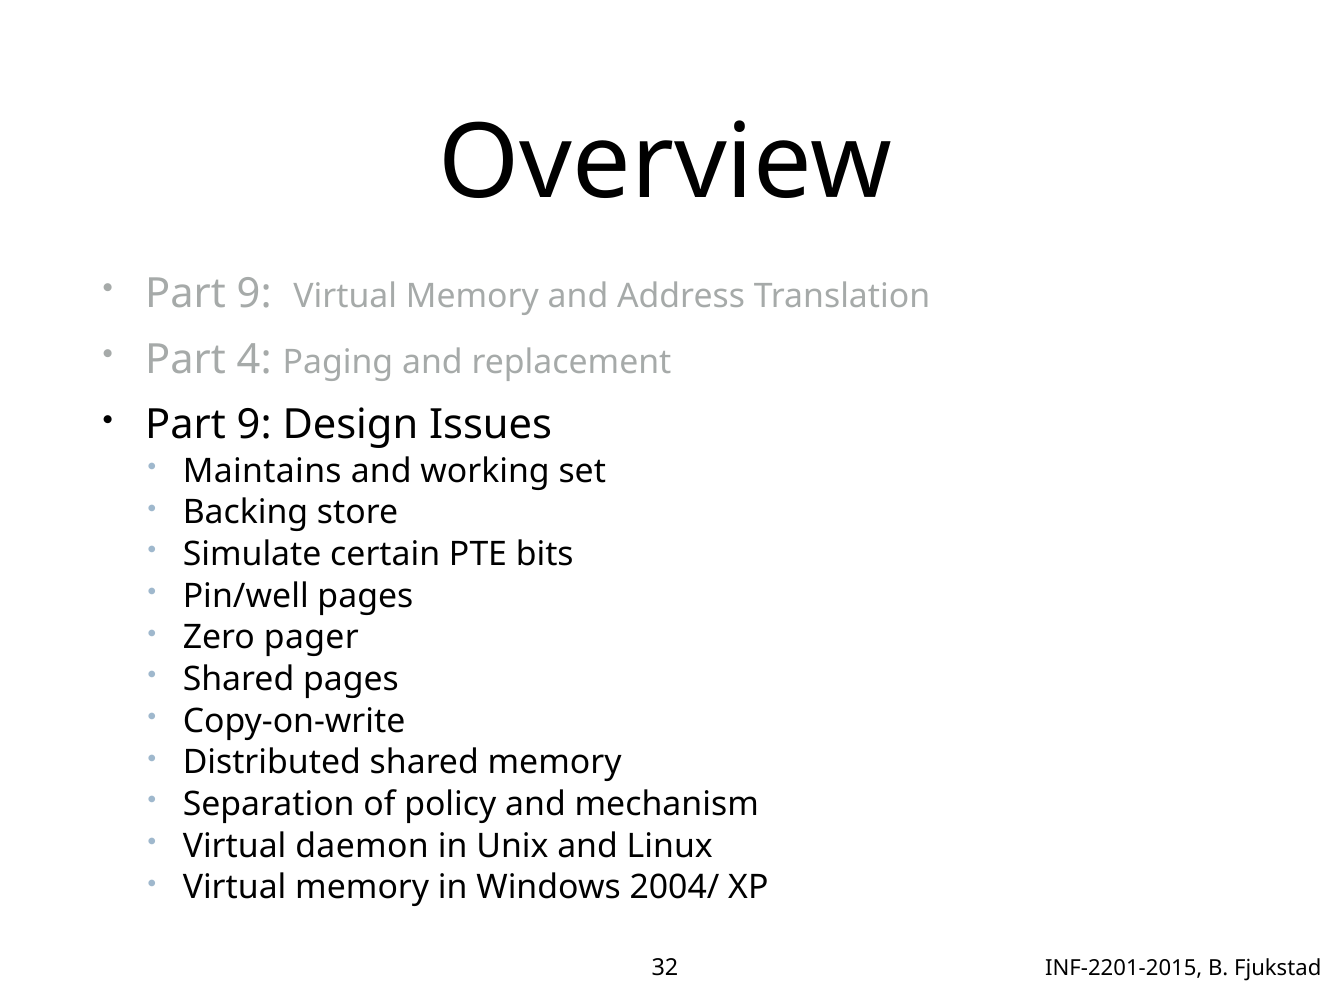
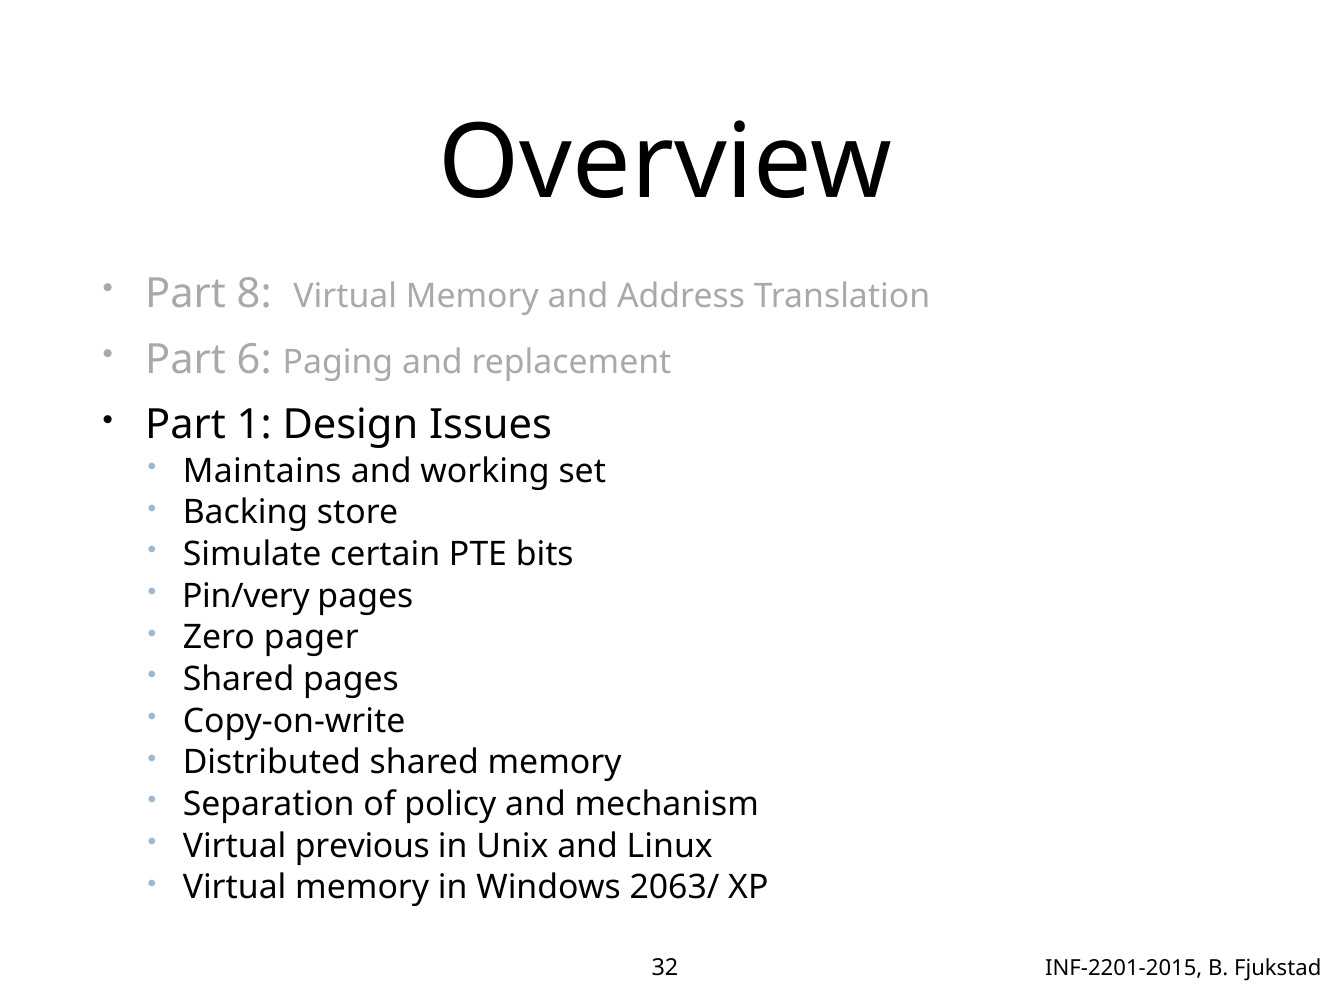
9 at (254, 294): 9 -> 8
4: 4 -> 6
9 at (254, 425): 9 -> 1
Pin/well: Pin/well -> Pin/very
daemon: daemon -> previous
2004/: 2004/ -> 2063/
